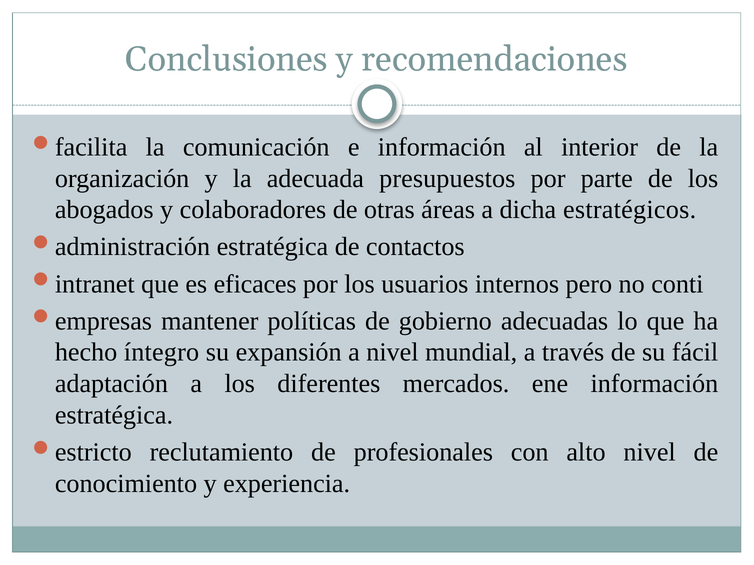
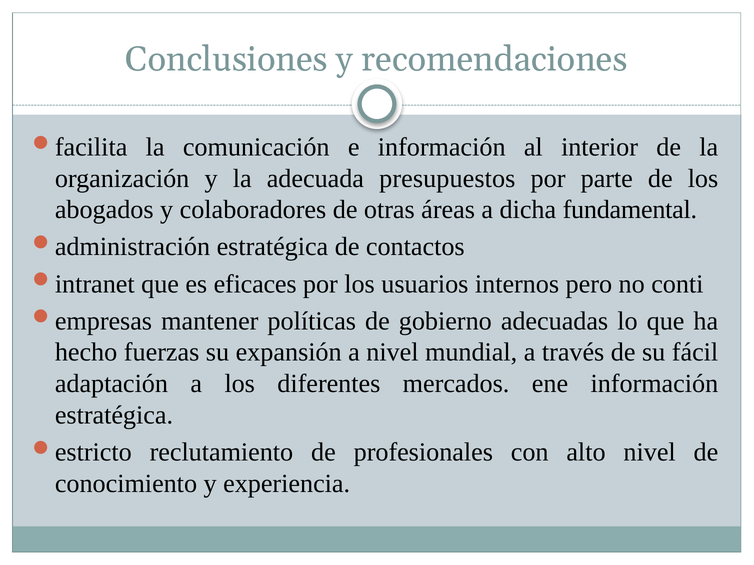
estratégicos: estratégicos -> fundamental
íntegro: íntegro -> fuerzas
